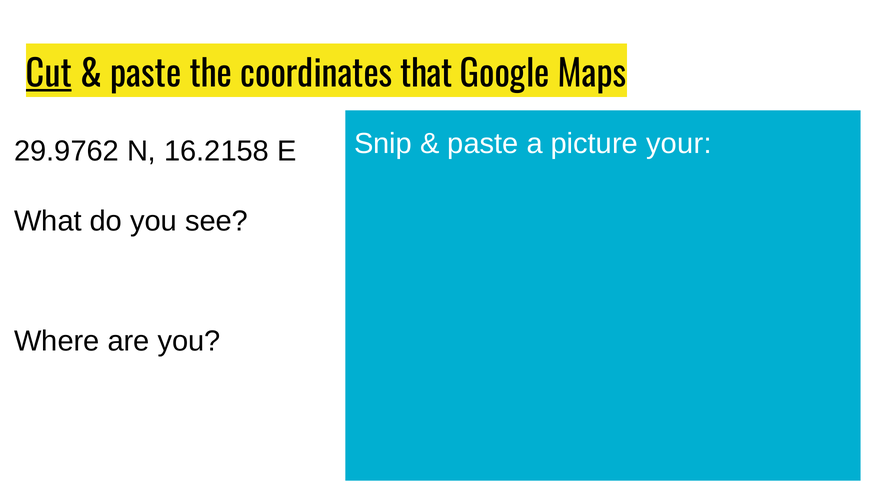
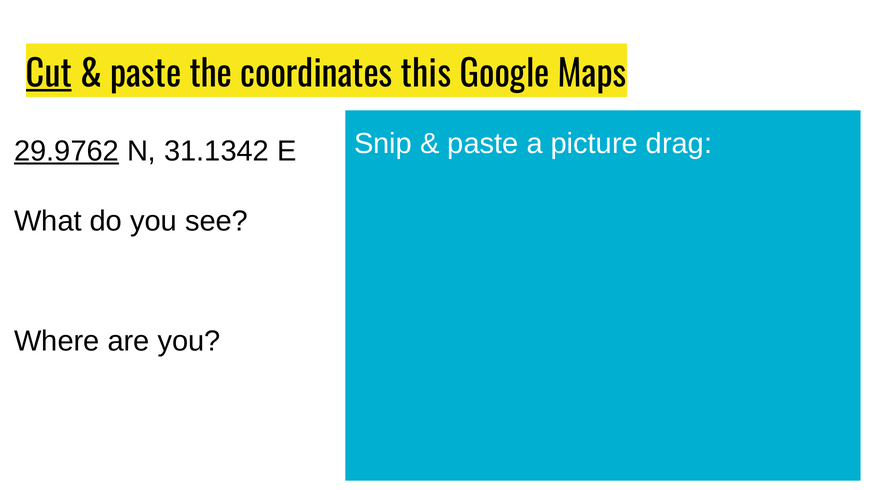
that: that -> this
your: your -> drag
29.9762 underline: none -> present
16.2158: 16.2158 -> 31.1342
